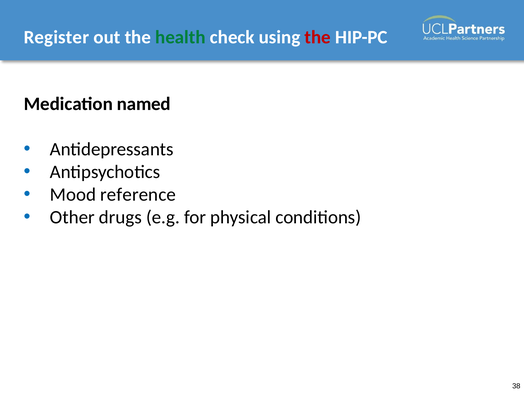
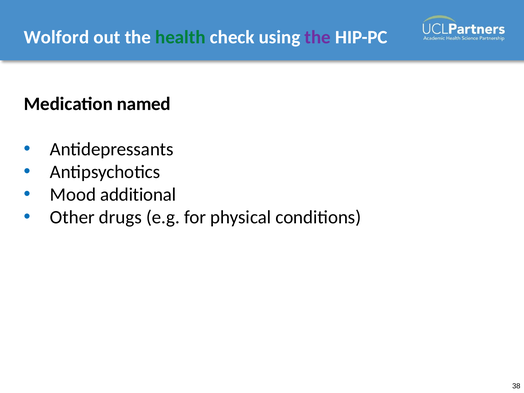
Register: Register -> Wolford
the at (318, 37) colour: red -> purple
reference: reference -> additional
